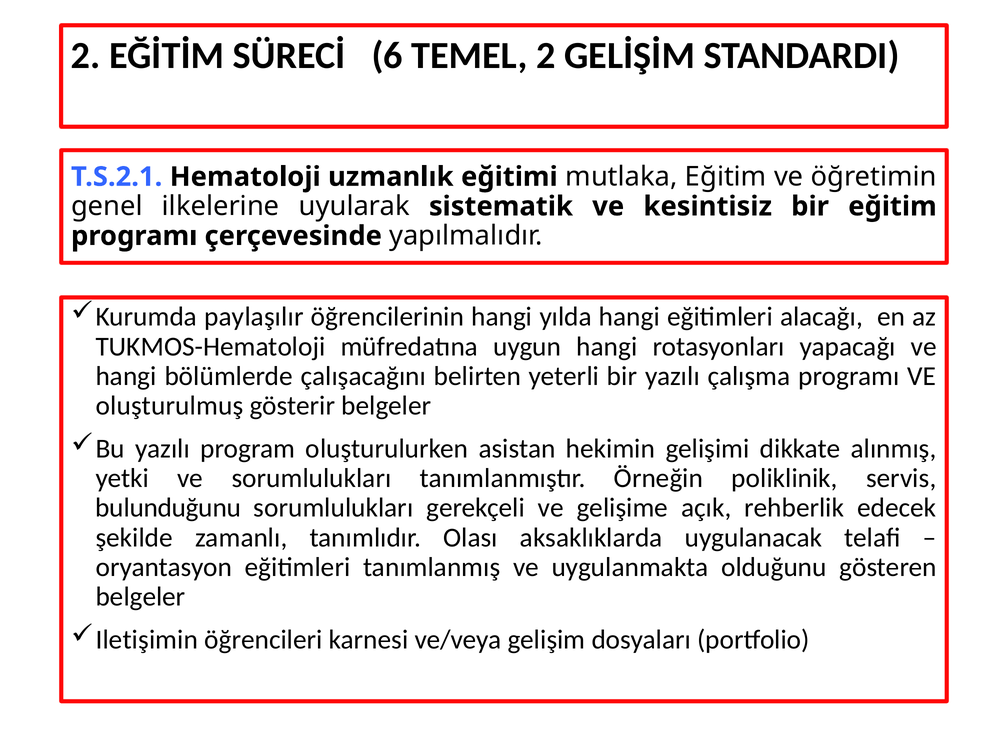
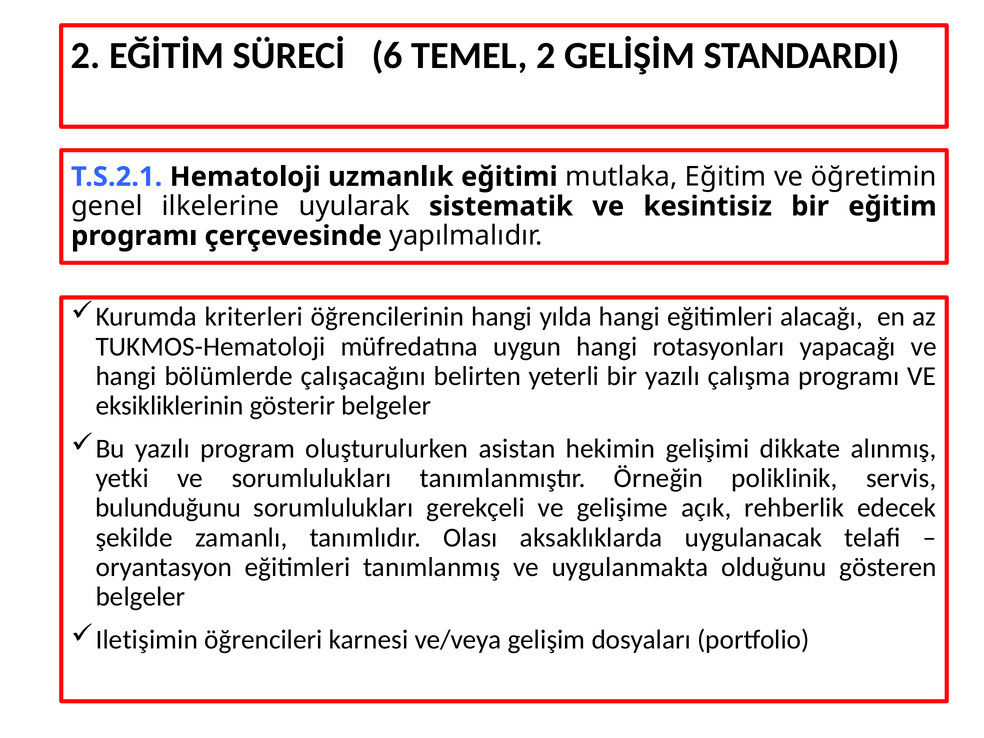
paylaşılır: paylaşılır -> kriterleri
oluşturulmuş: oluşturulmuş -> eksikliklerinin
